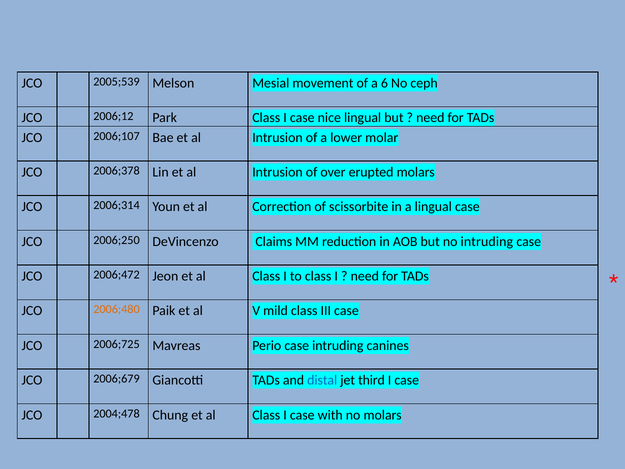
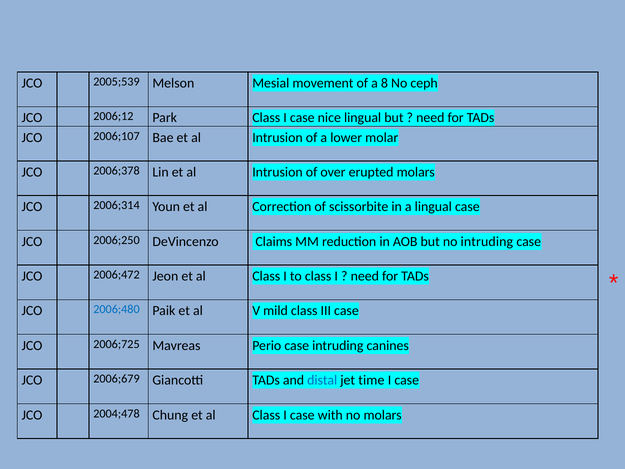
6: 6 -> 8
2006;480 colour: orange -> blue
third: third -> time
